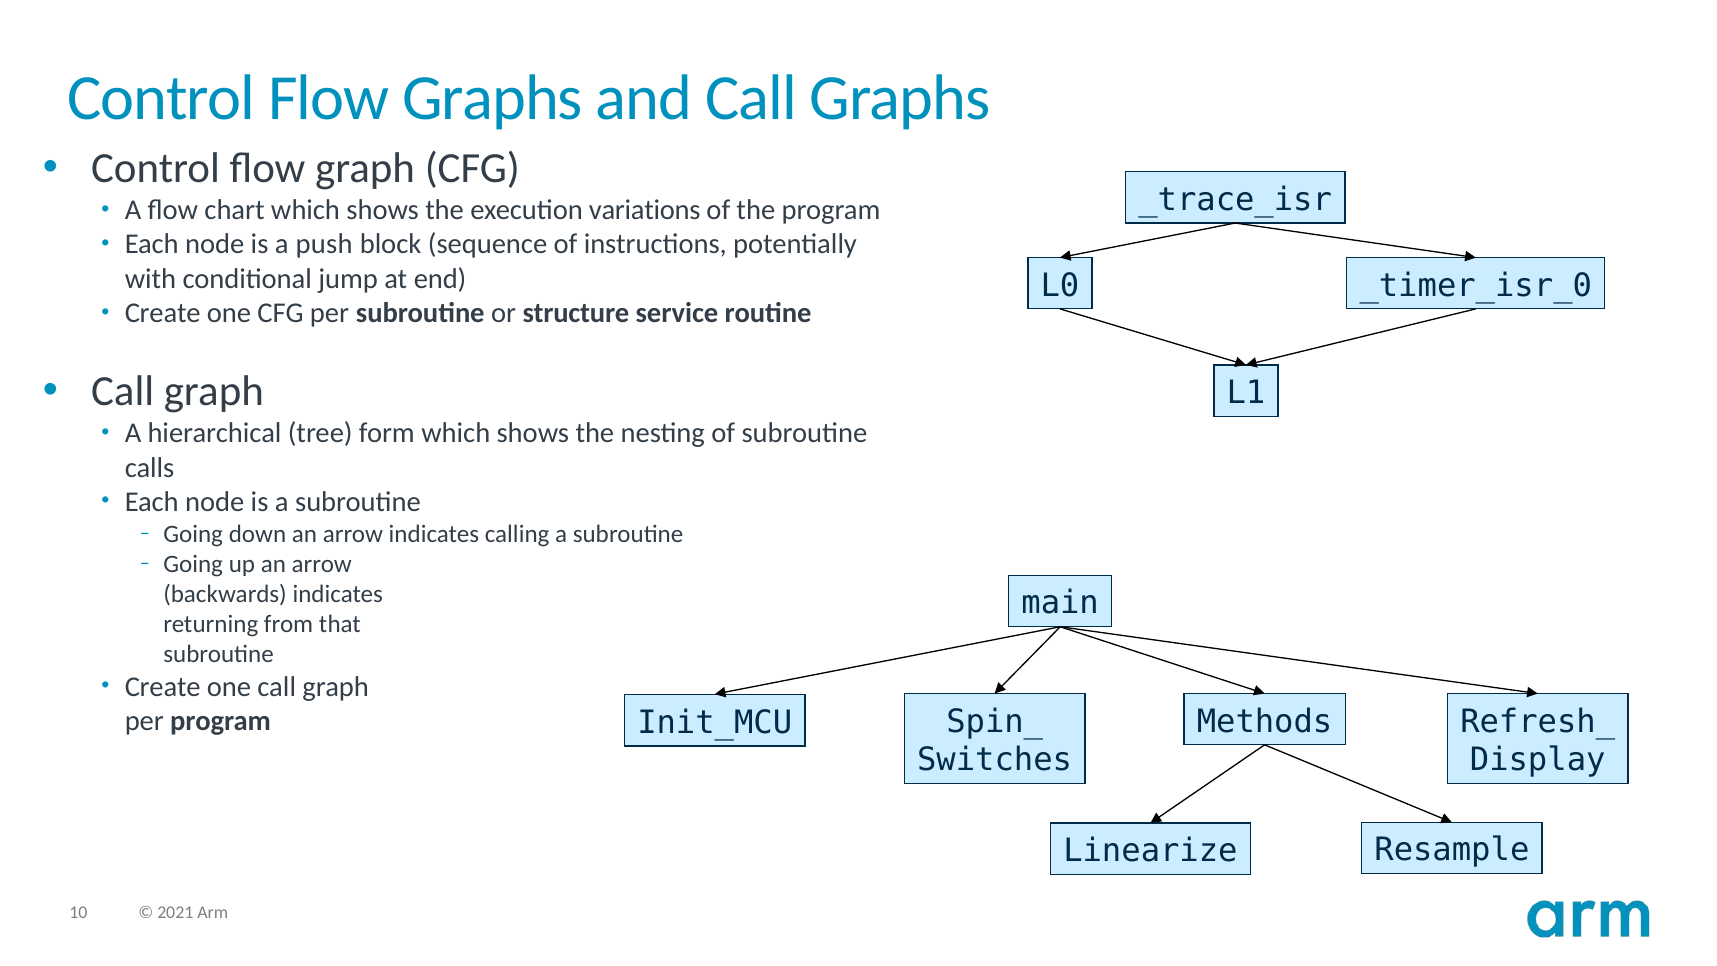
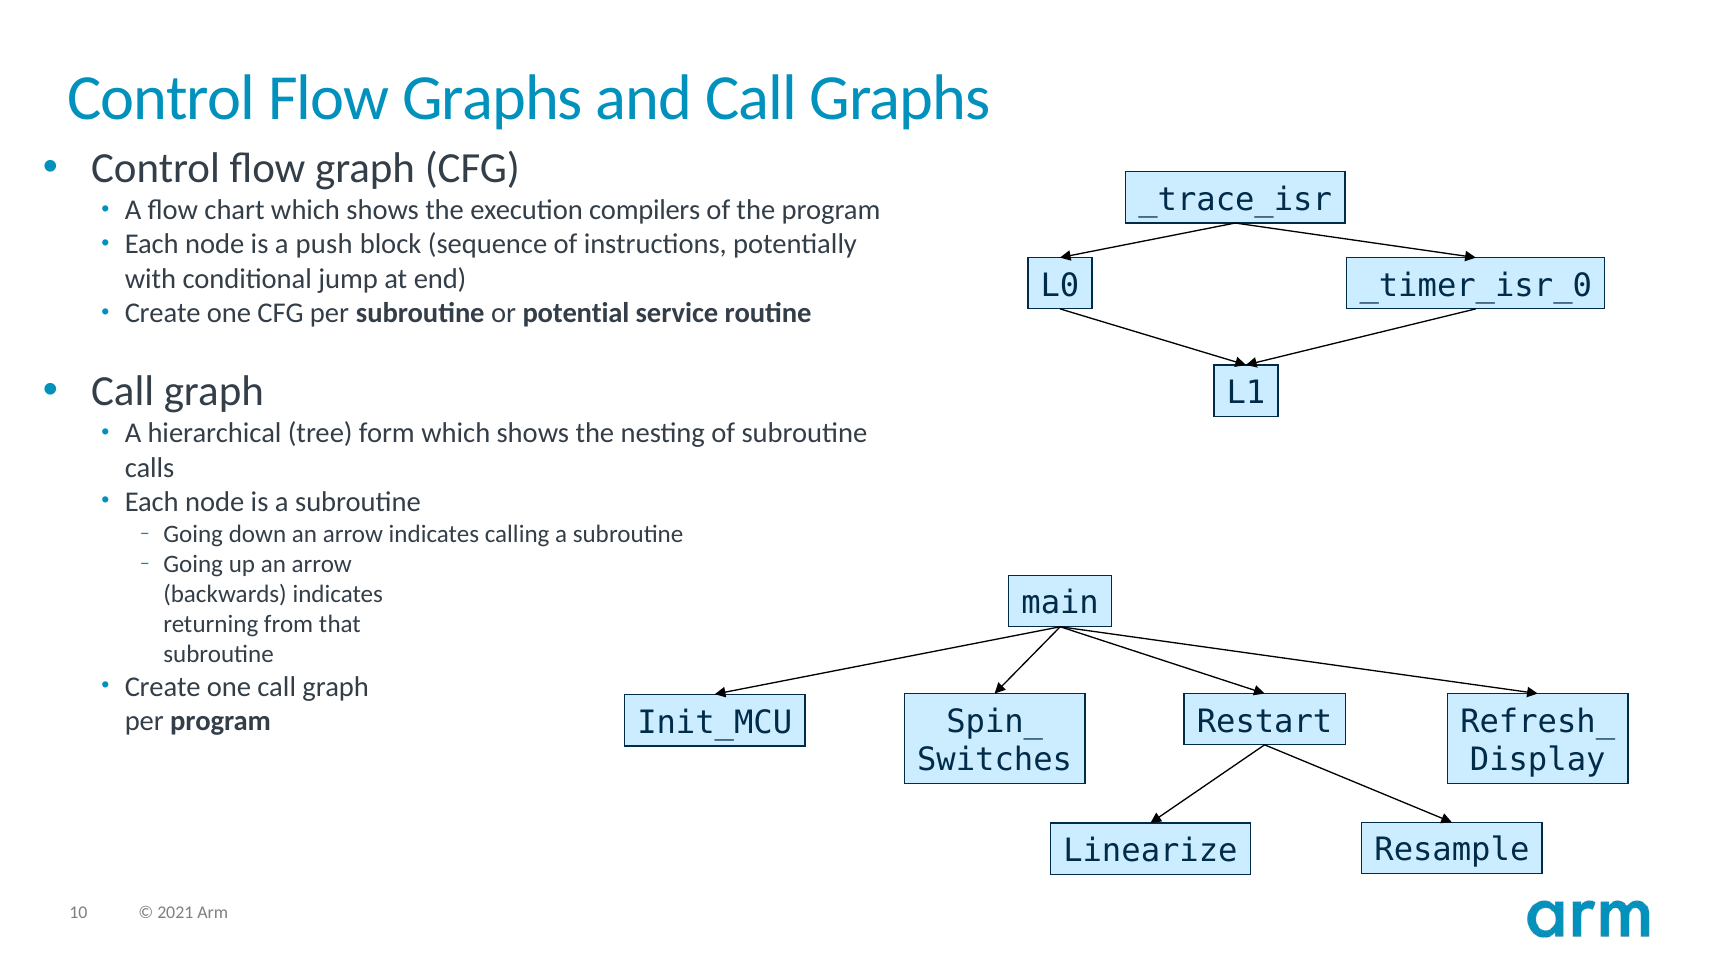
variations: variations -> compilers
structure: structure -> potential
Methods: Methods -> Restart
